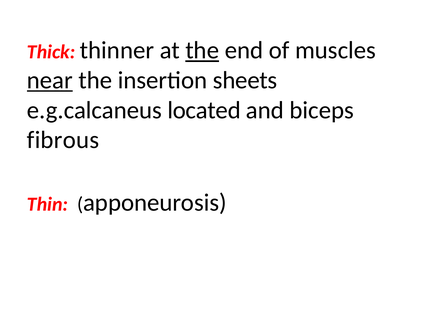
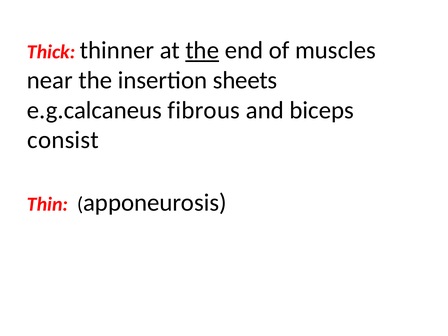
near underline: present -> none
located: located -> fibrous
fibrous: fibrous -> consist
